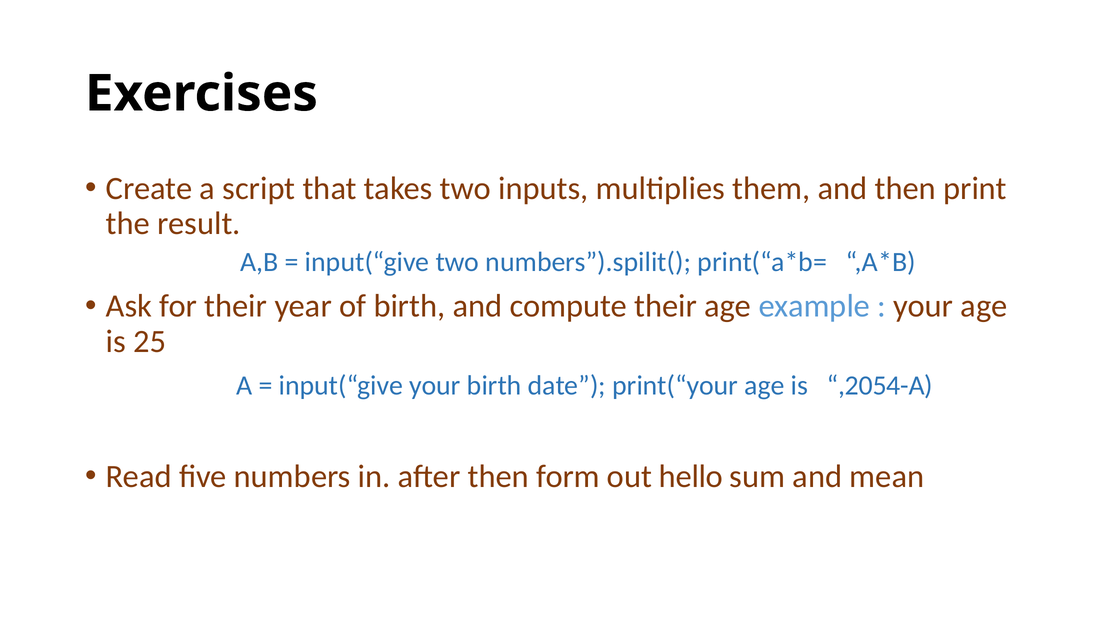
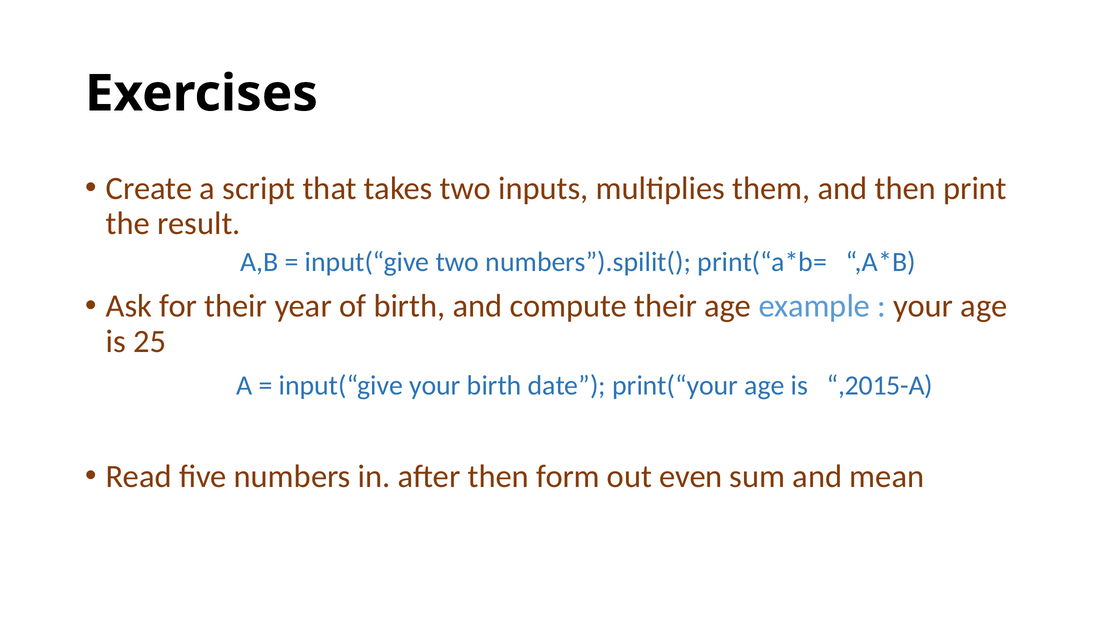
,2054-A: ,2054-A -> ,2015-A
hello: hello -> even
